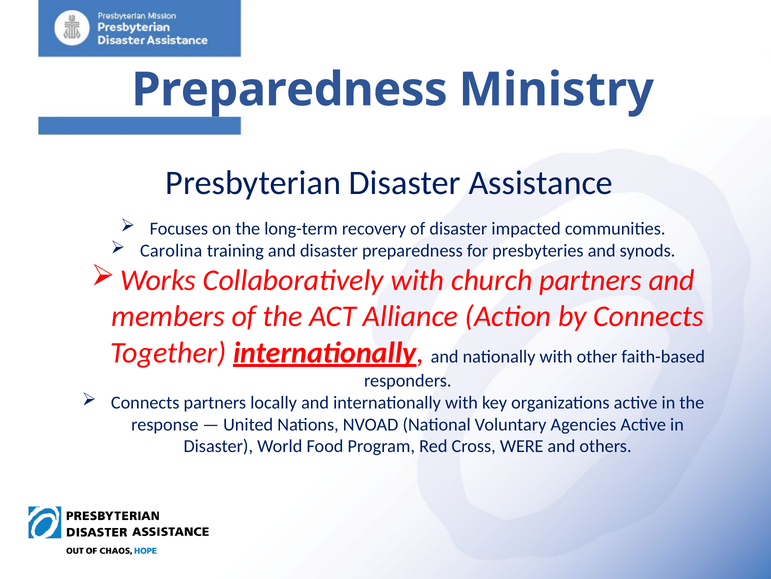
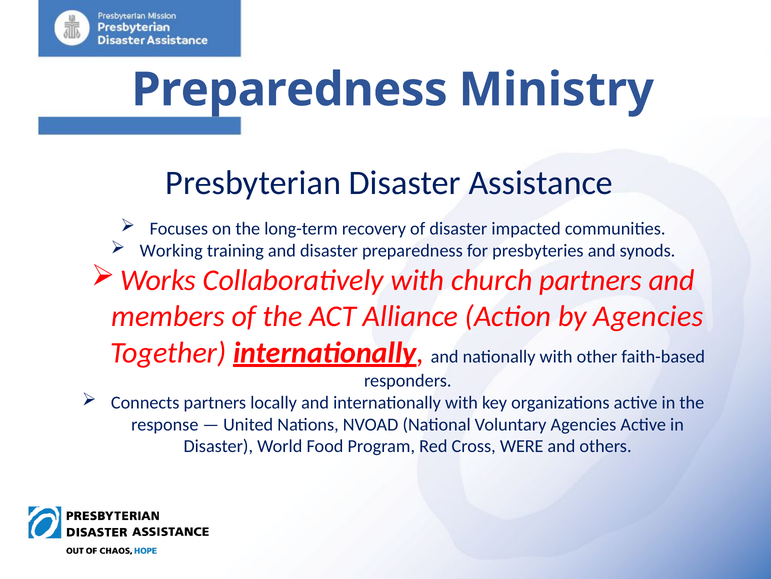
Carolina: Carolina -> Working
by Connects: Connects -> Agencies
